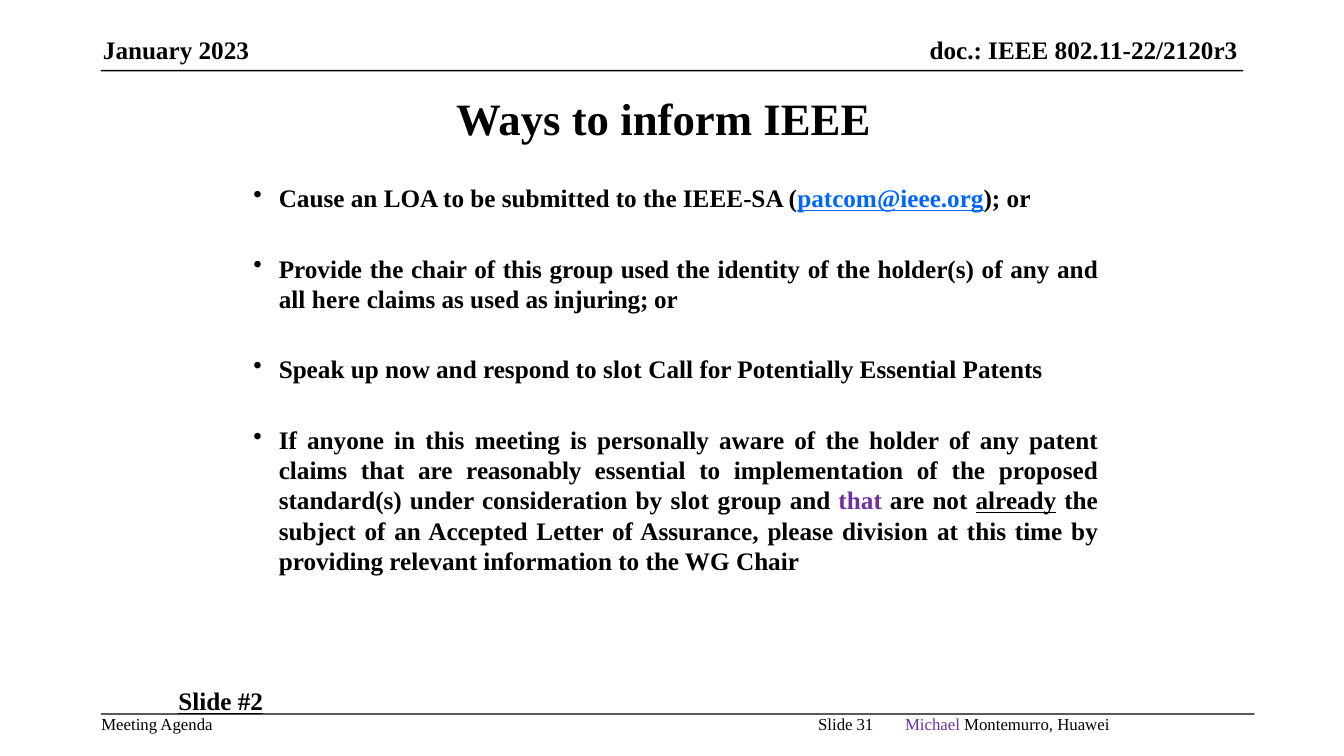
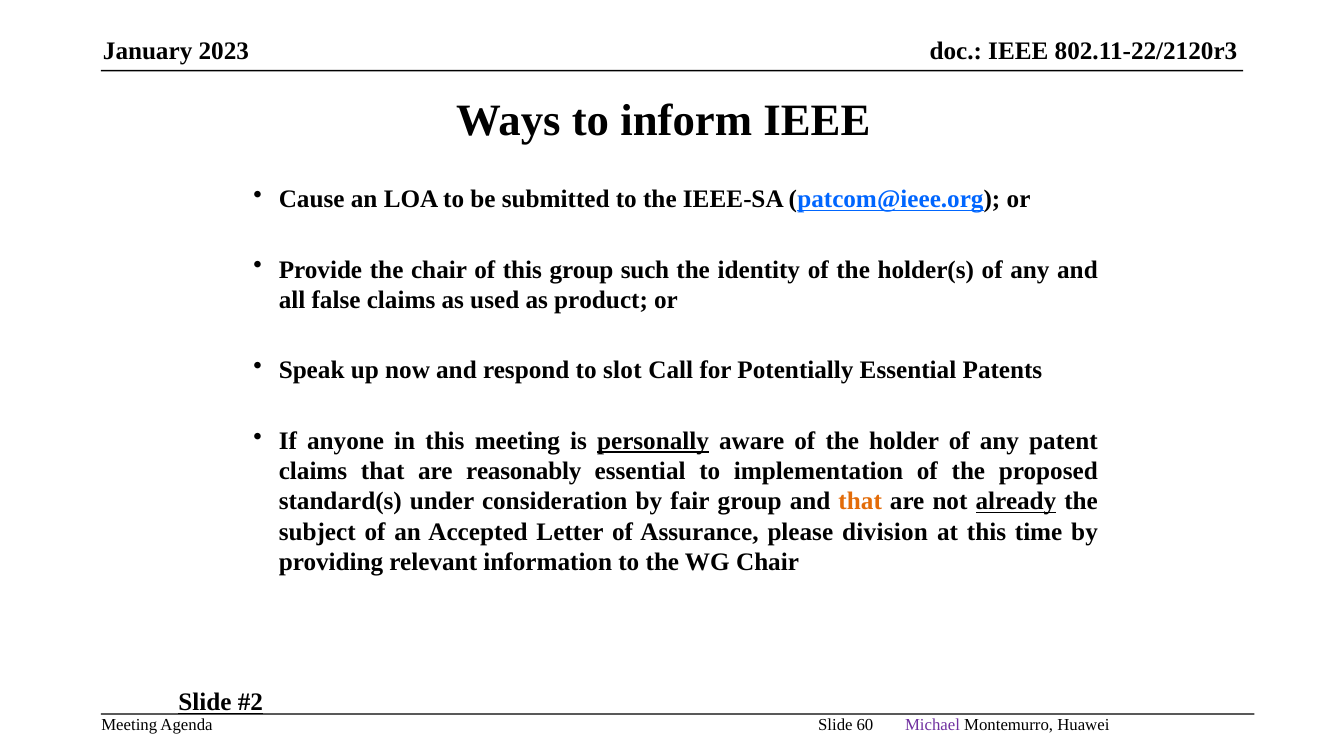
group used: used -> such
here: here -> false
injuring: injuring -> product
personally underline: none -> present
by slot: slot -> fair
that at (860, 502) colour: purple -> orange
31: 31 -> 60
